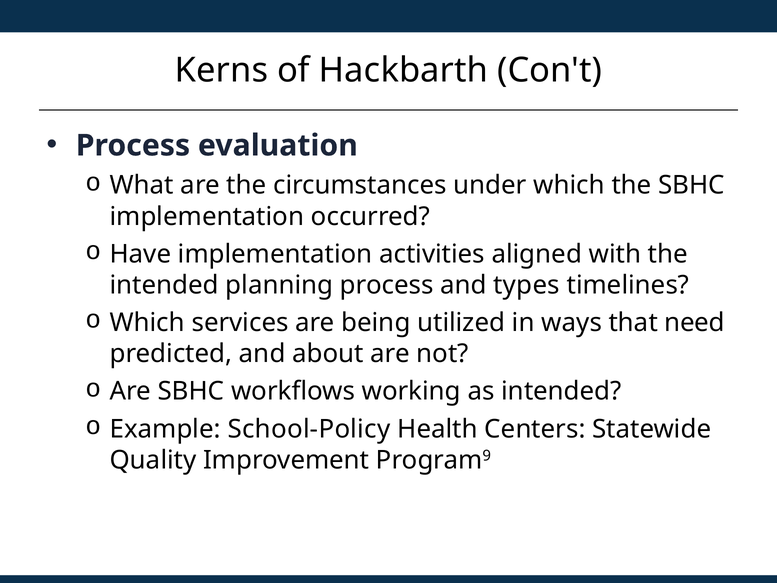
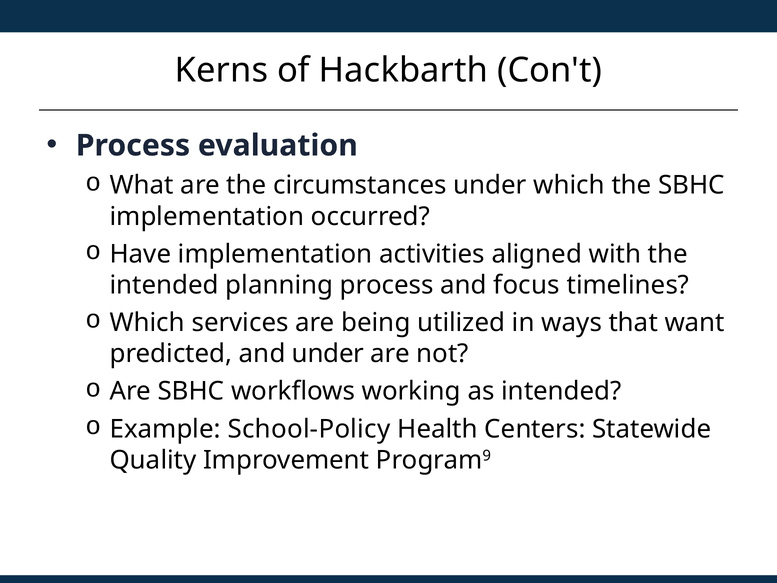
types: types -> focus
need: need -> want
and about: about -> under
